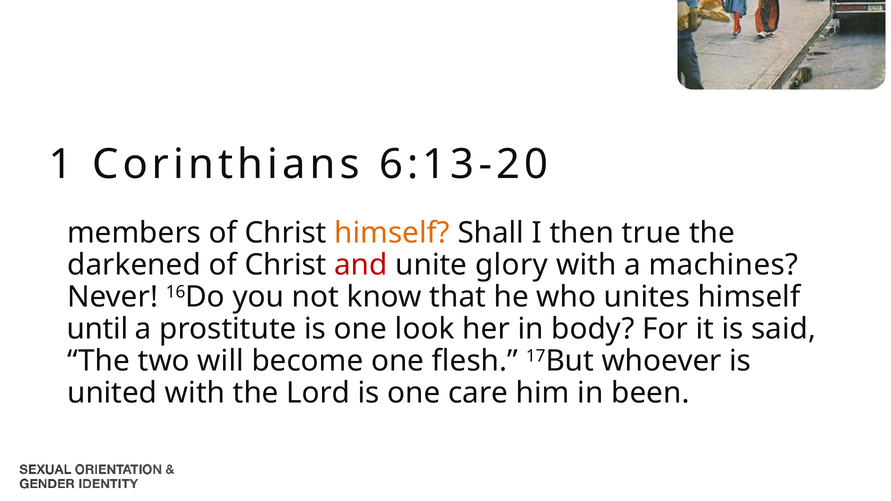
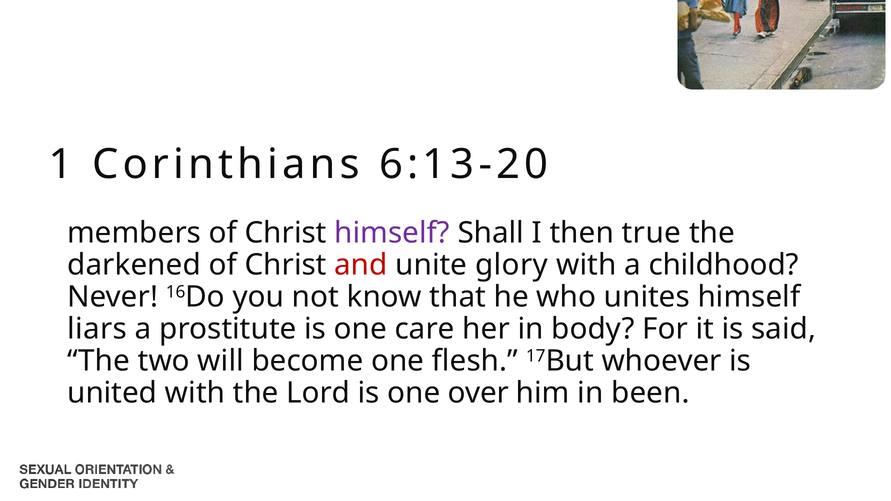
himself at (392, 233) colour: orange -> purple
machines: machines -> childhood
until: until -> liars
look: look -> care
care: care -> over
